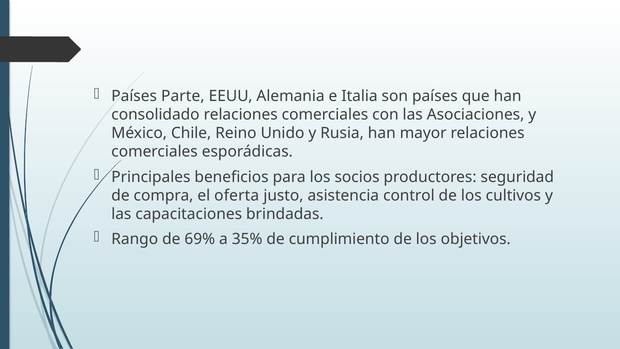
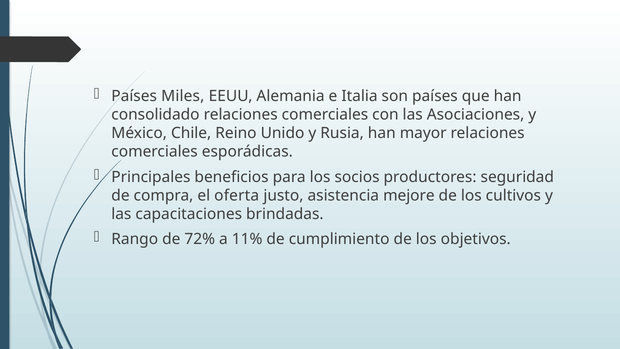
Parte: Parte -> Miles
control: control -> mejore
69%: 69% -> 72%
35%: 35% -> 11%
